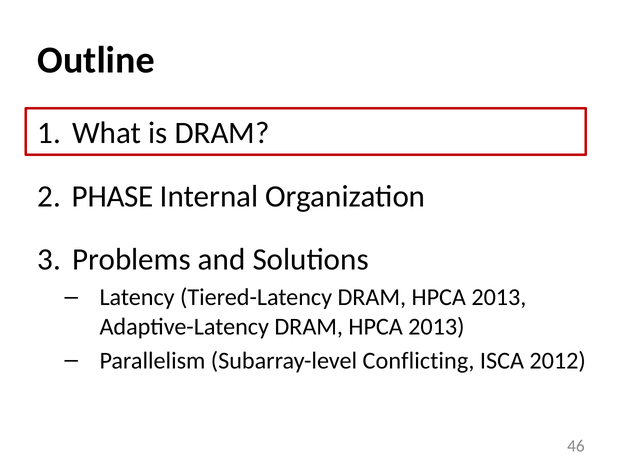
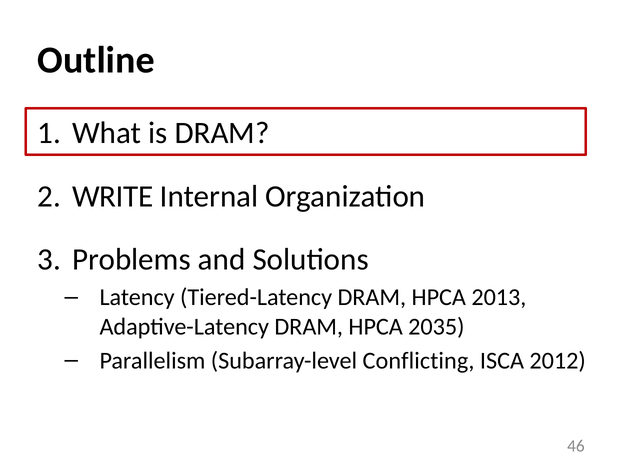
PHASE: PHASE -> WRITE
Adaptive-Latency DRAM HPCA 2013: 2013 -> 2035
